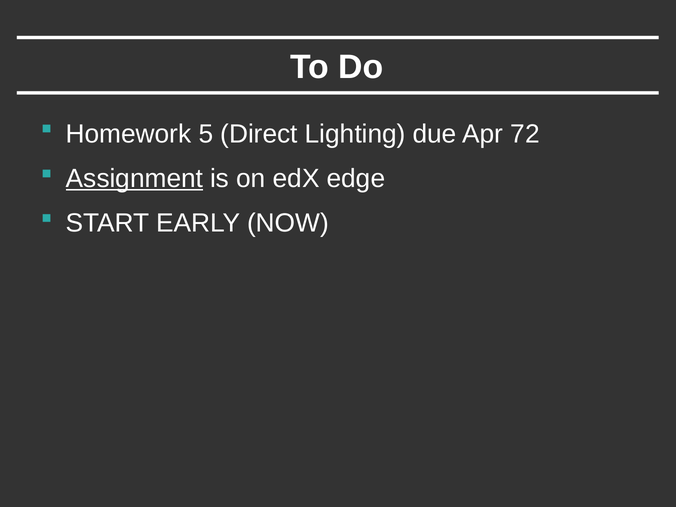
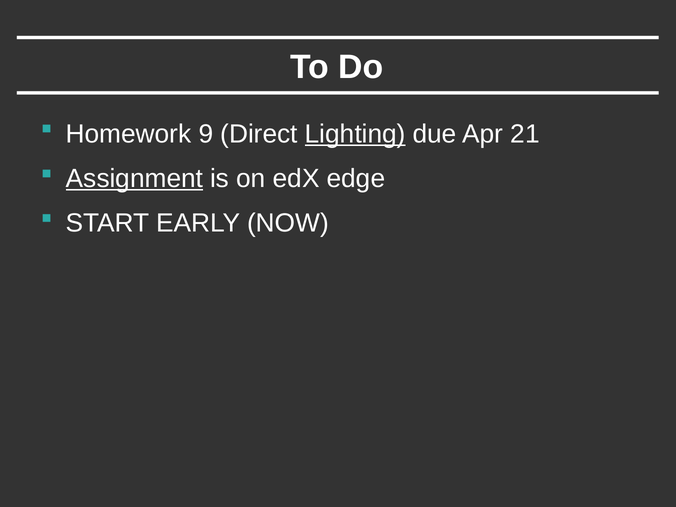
5: 5 -> 9
Lighting underline: none -> present
72: 72 -> 21
